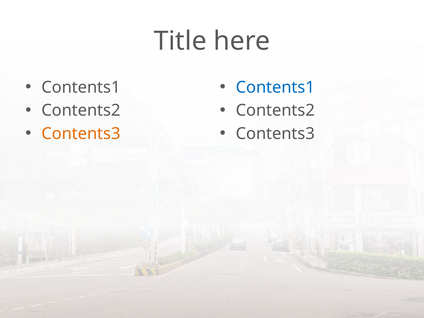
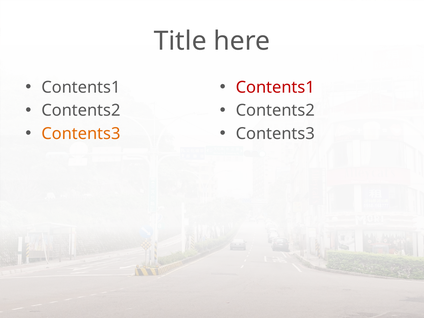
Contents1 at (275, 87) colour: blue -> red
